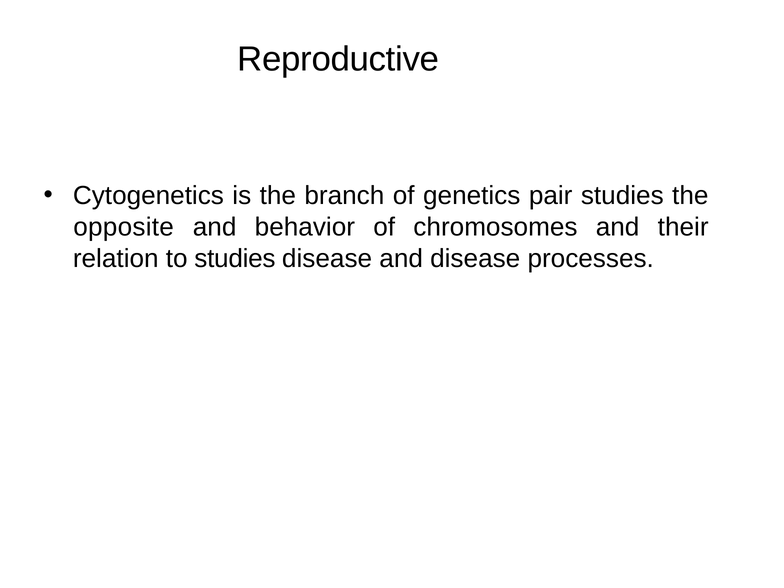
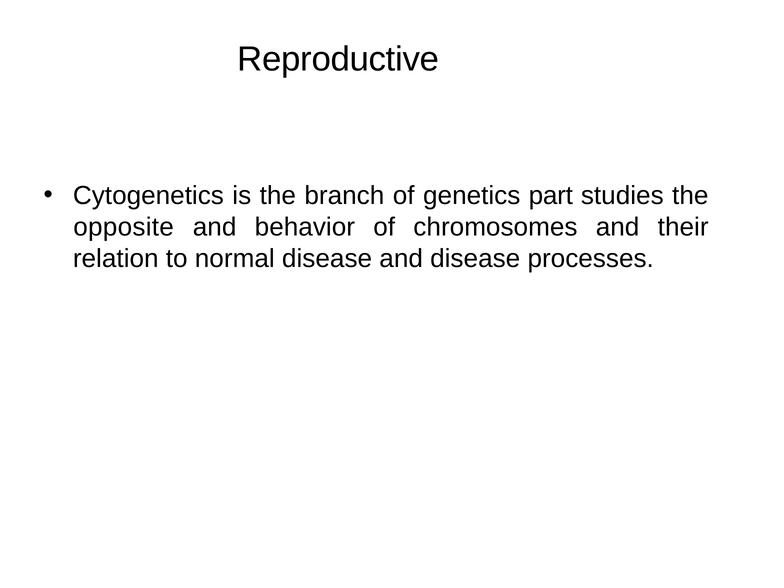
pair: pair -> part
to studies: studies -> normal
